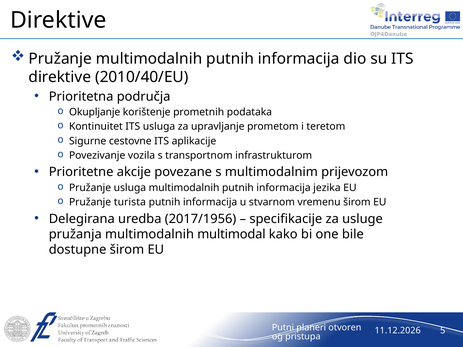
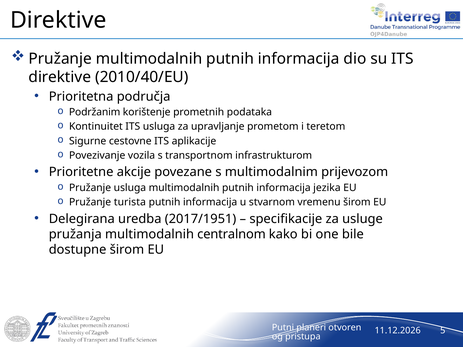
Okupljanje: Okupljanje -> Podržanim
2017/1956: 2017/1956 -> 2017/1951
multimodal: multimodal -> centralnom
